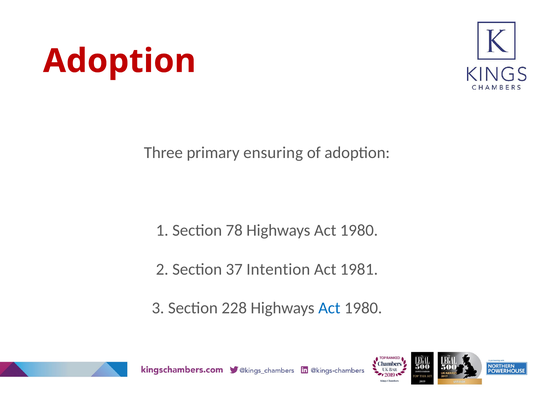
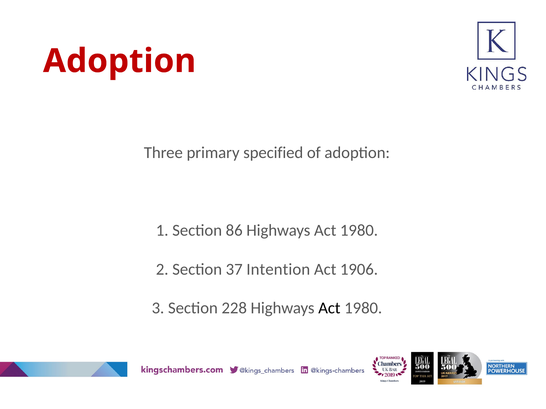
ensuring: ensuring -> specified
78: 78 -> 86
1981: 1981 -> 1906
Act at (329, 308) colour: blue -> black
